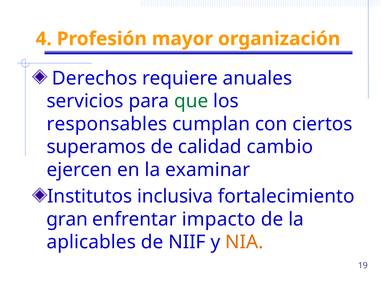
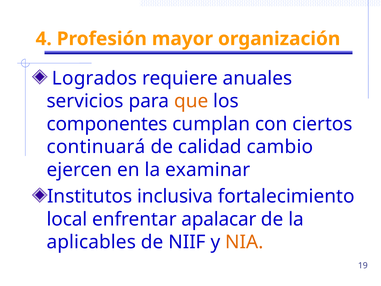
Derechos: Derechos -> Logrados
que colour: green -> orange
responsables: responsables -> componentes
superamos: superamos -> continuará
gran: gran -> local
impacto: impacto -> apalacar
